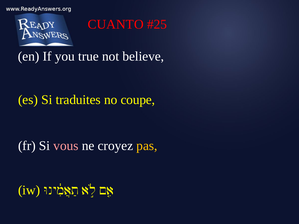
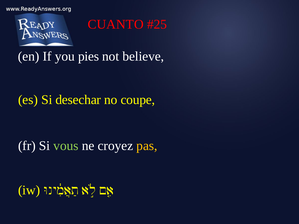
true: true -> pies
traduites: traduites -> desechar
vous colour: pink -> light green
